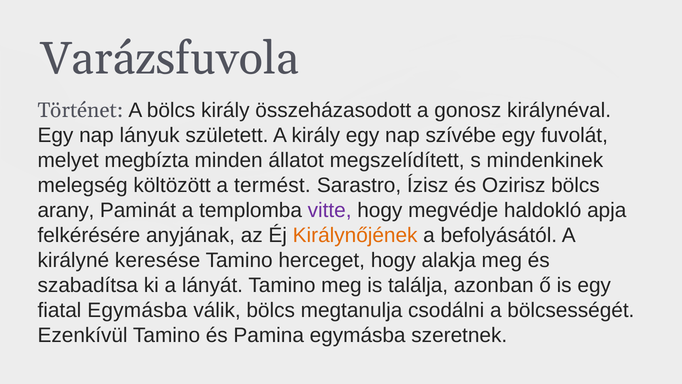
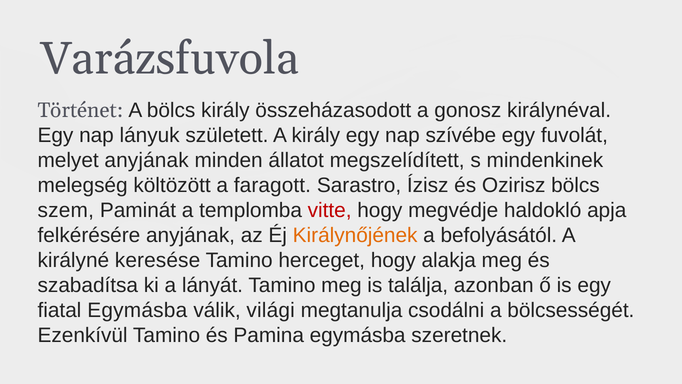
melyet megbízta: megbízta -> anyjának
termést: termést -> faragott
arany: arany -> szem
vitte colour: purple -> red
válik bölcs: bölcs -> világi
